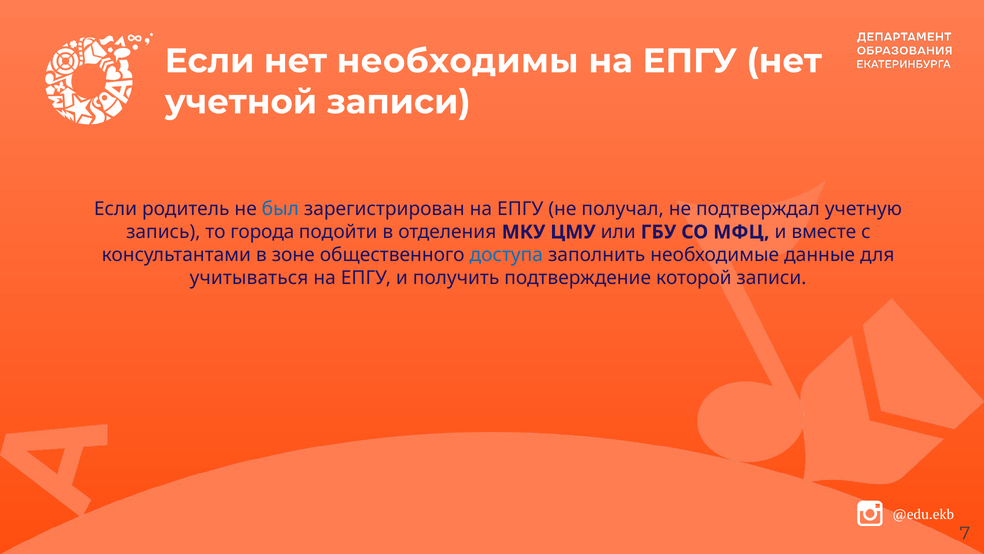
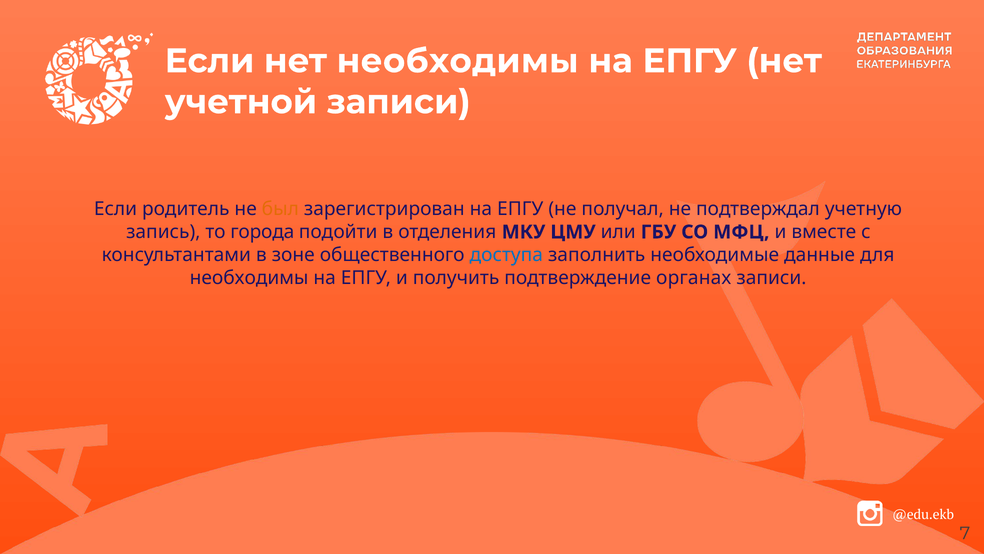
был colour: blue -> orange
учитываться at (249, 278): учитываться -> необходимы
которой: которой -> органах
